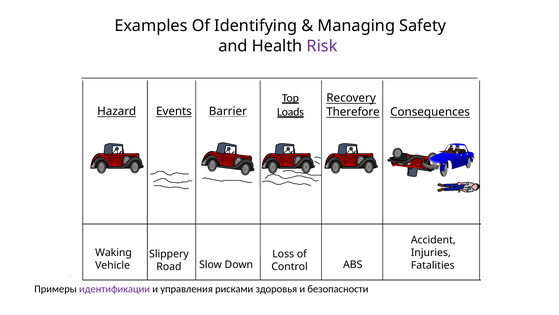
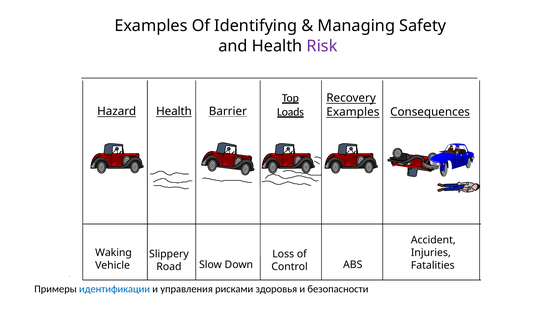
Hazard Events: Events -> Health
Therefore at (353, 112): Therefore -> Examples
идентификации colour: purple -> blue
